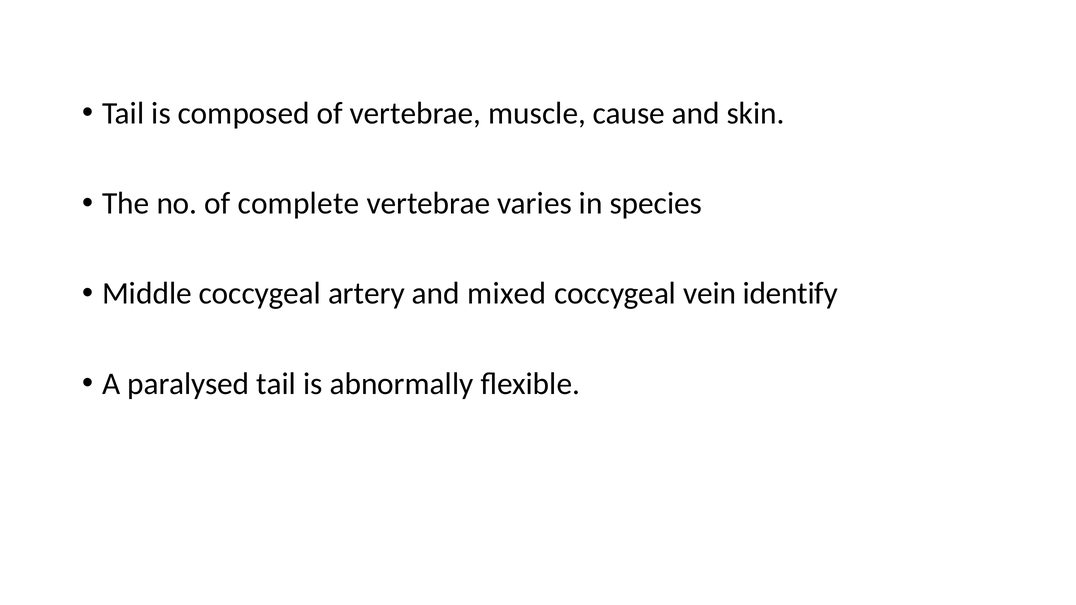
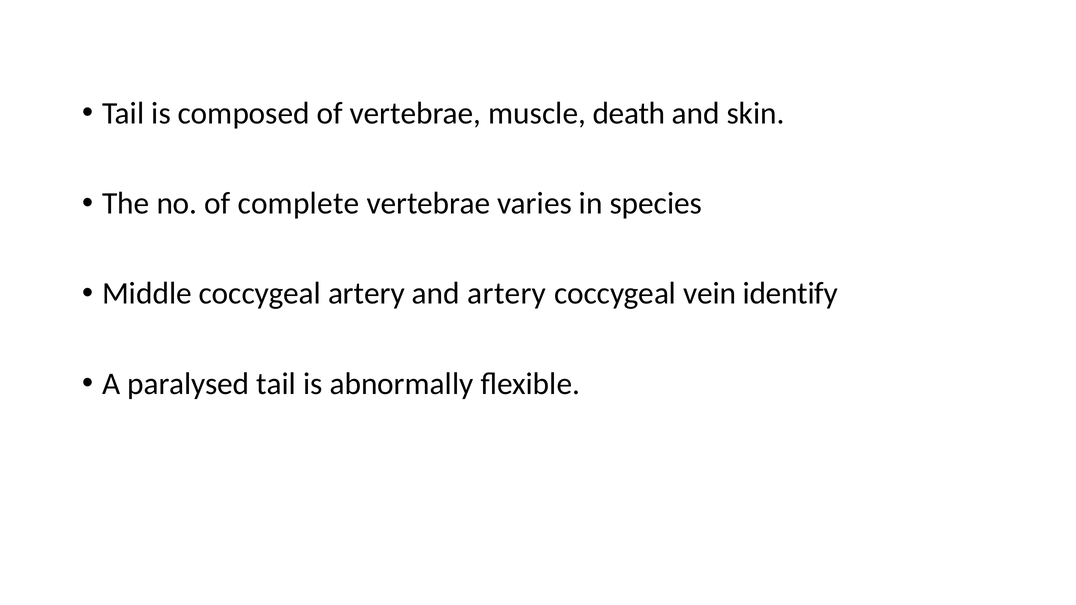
cause: cause -> death
and mixed: mixed -> artery
